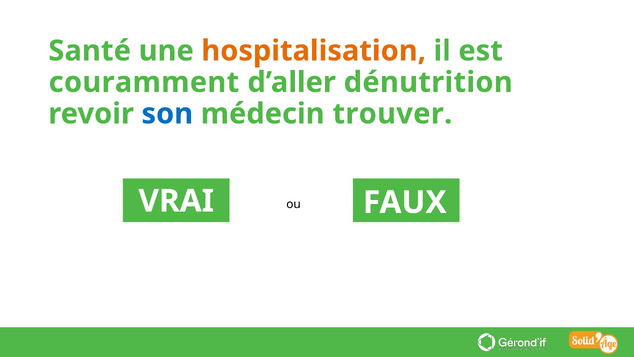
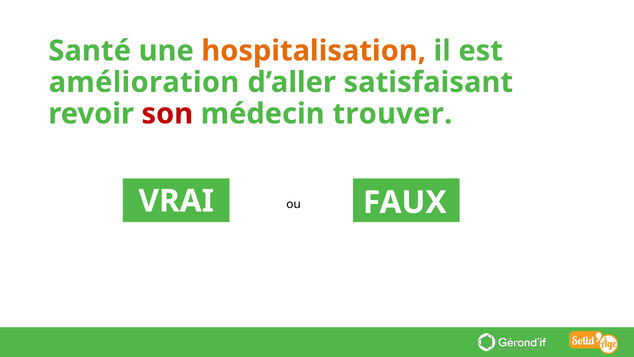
couramment: couramment -> amélioration
dénutrition: dénutrition -> satisfaisant
son colour: blue -> red
